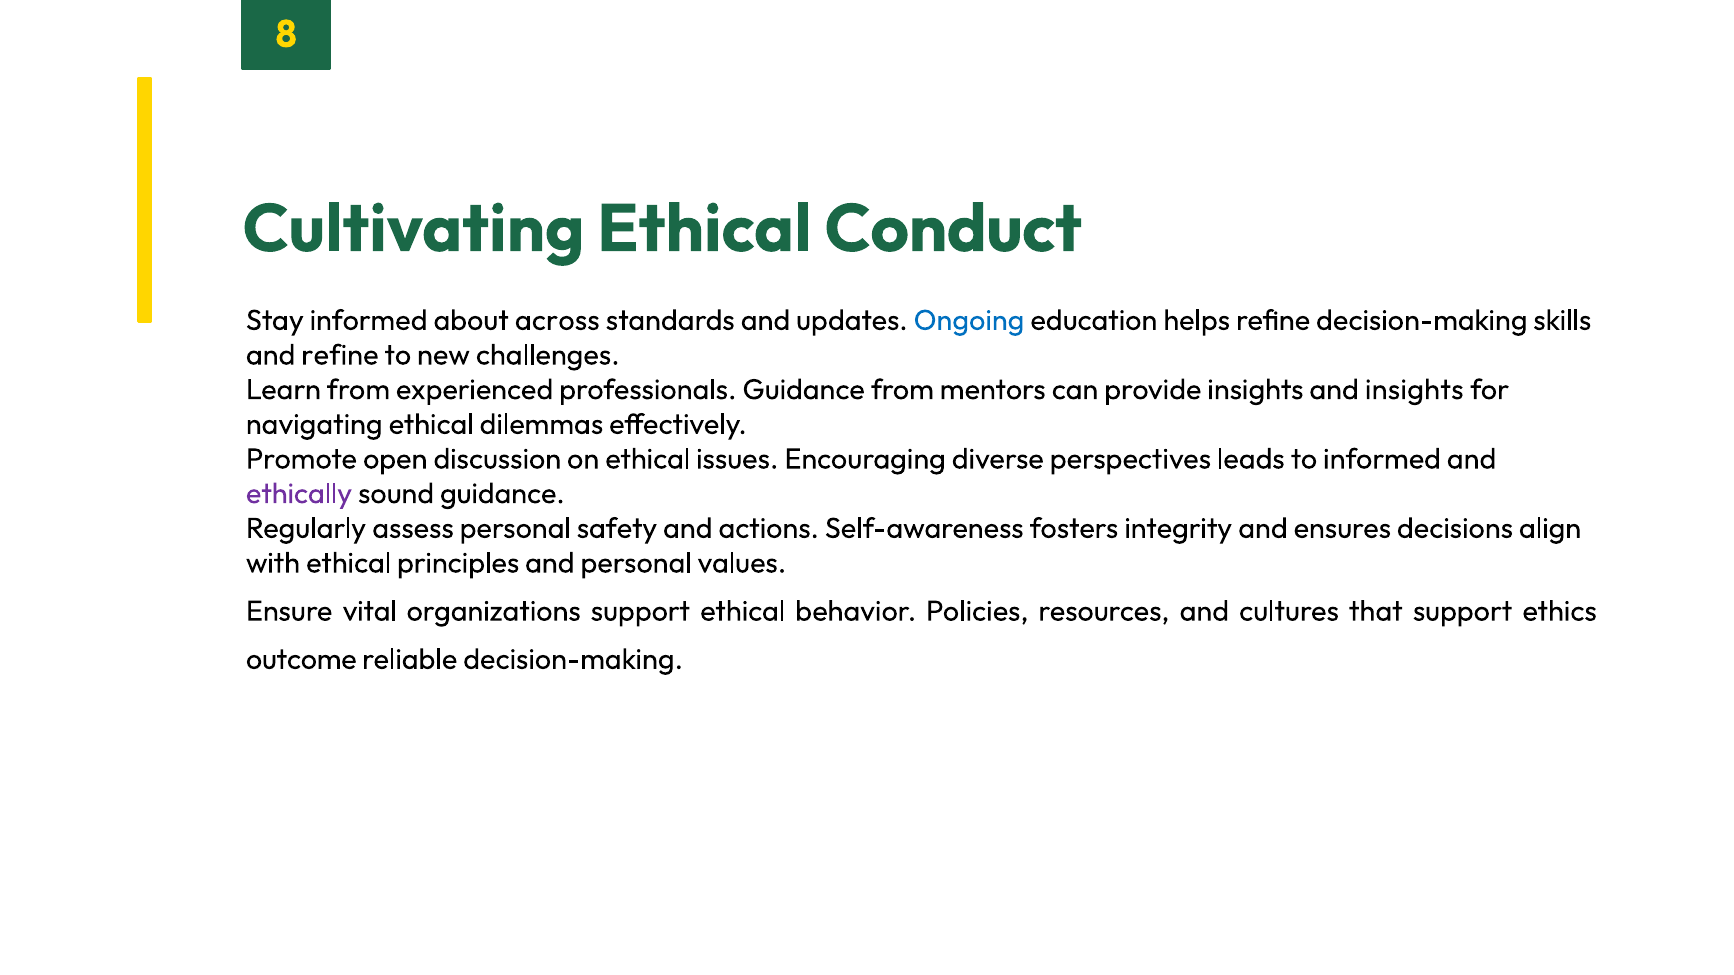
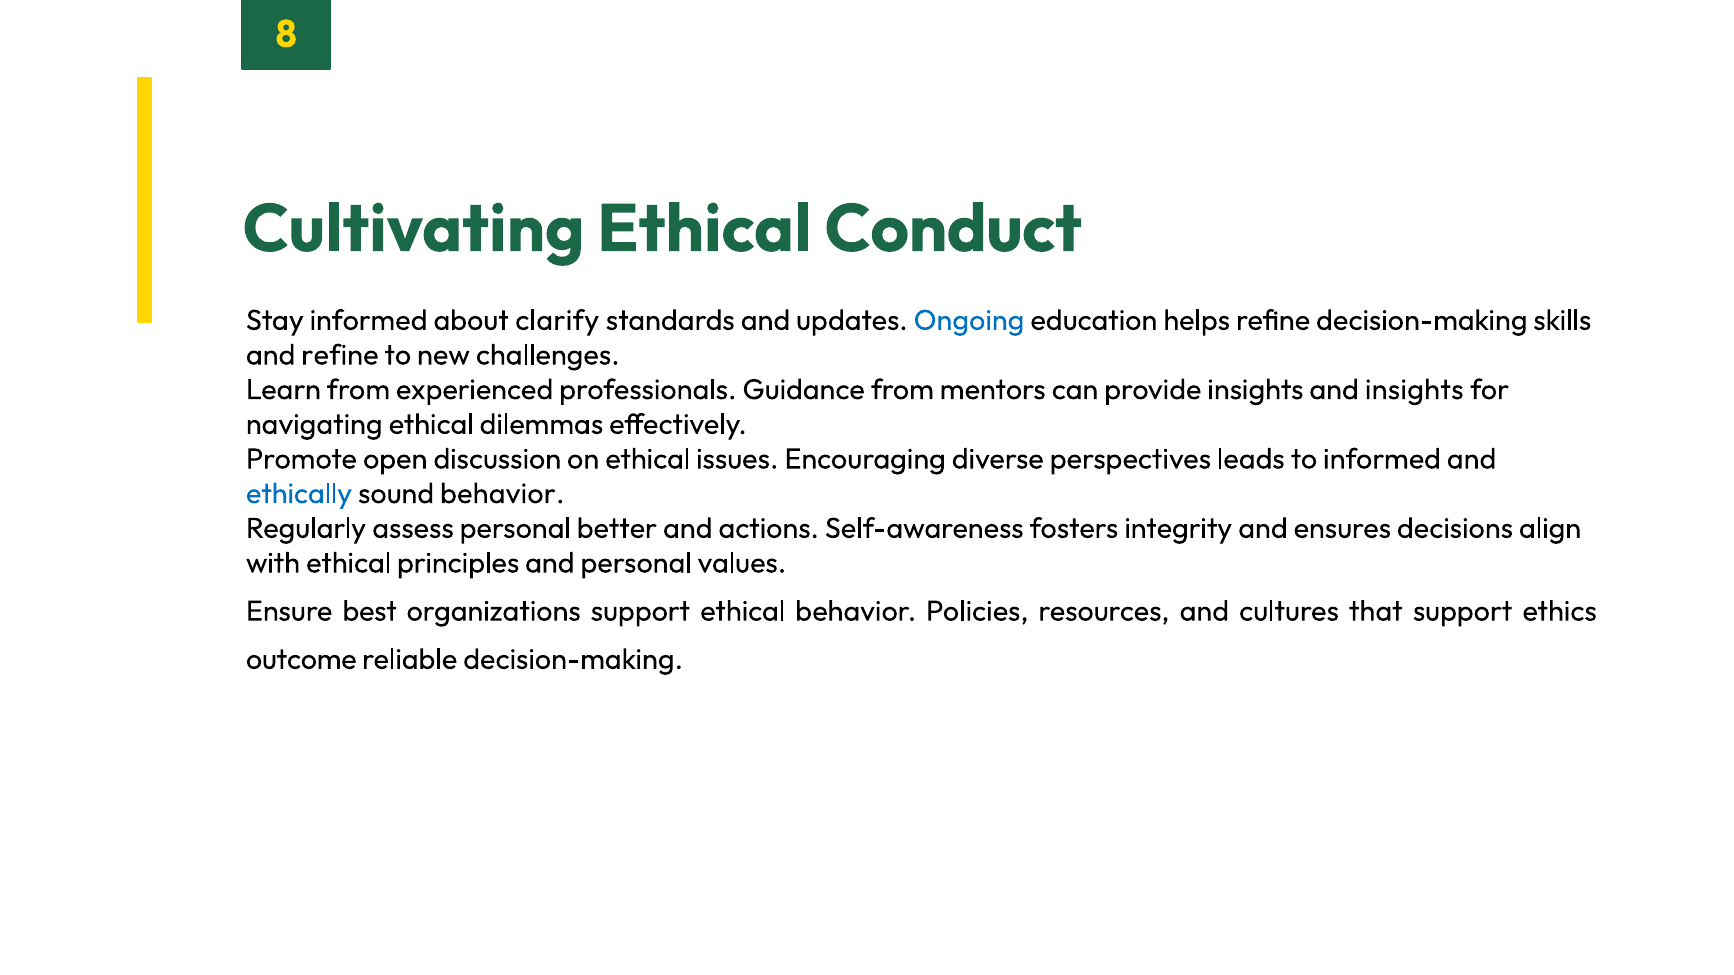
across: across -> clarify
ethically colour: purple -> blue
sound guidance: guidance -> behavior
safety: safety -> better
vital: vital -> best
